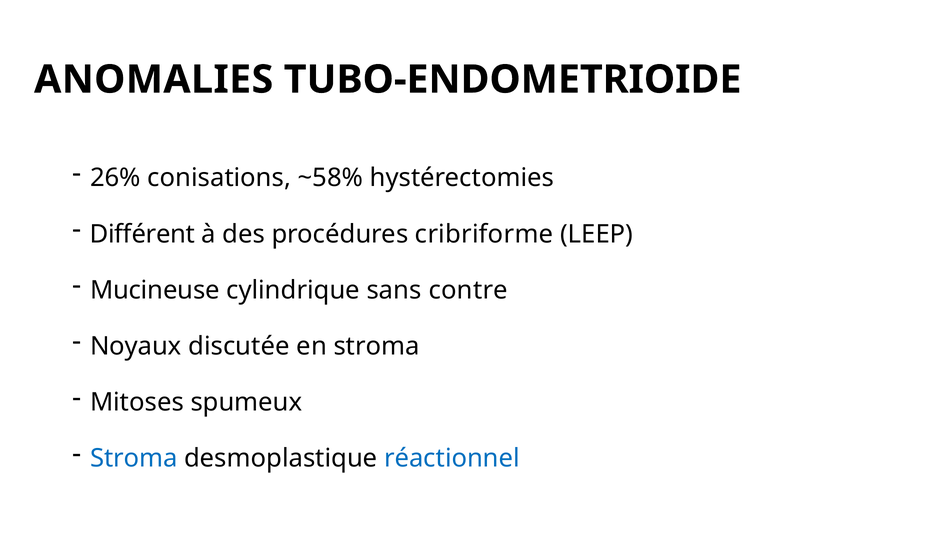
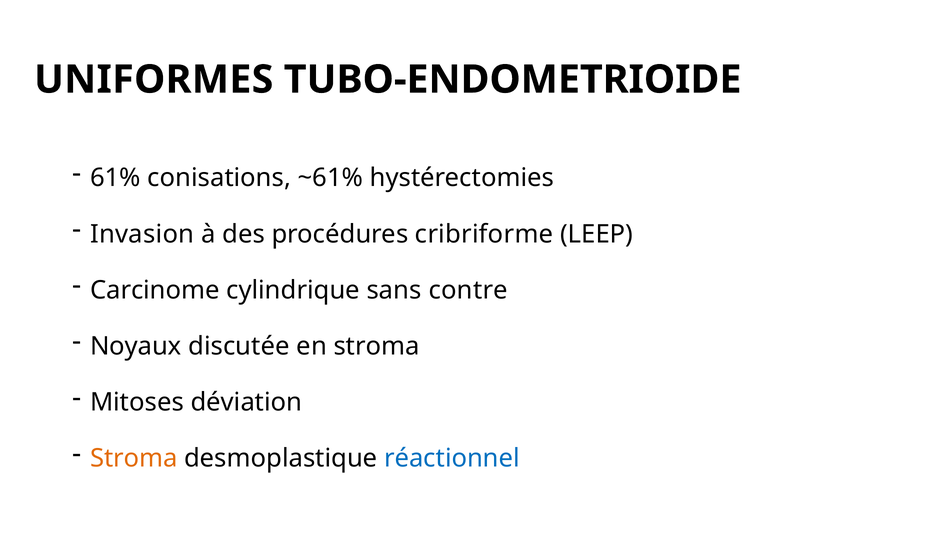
ANOMALIES: ANOMALIES -> UNIFORMES
26%: 26% -> 61%
~58%: ~58% -> ~61%
Différent: Différent -> Invasion
Mucineuse: Mucineuse -> Carcinome
spumeux: spumeux -> déviation
Stroma at (134, 458) colour: blue -> orange
